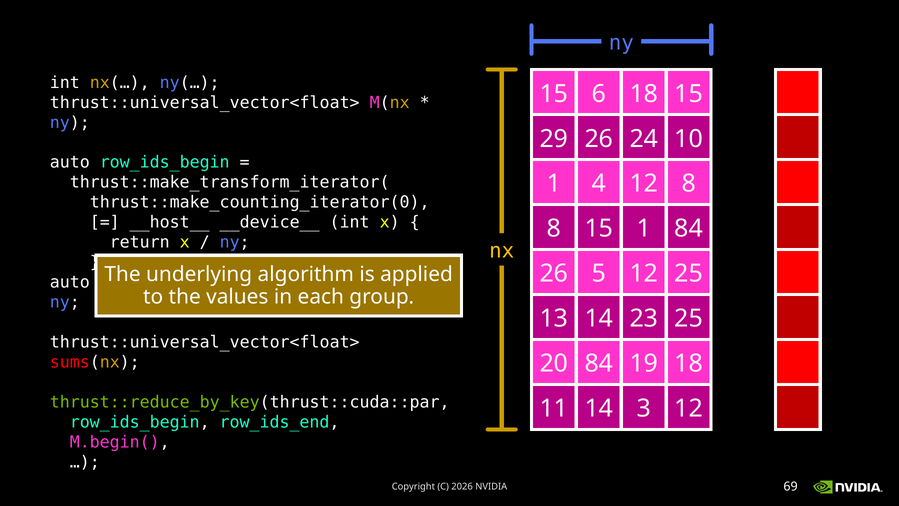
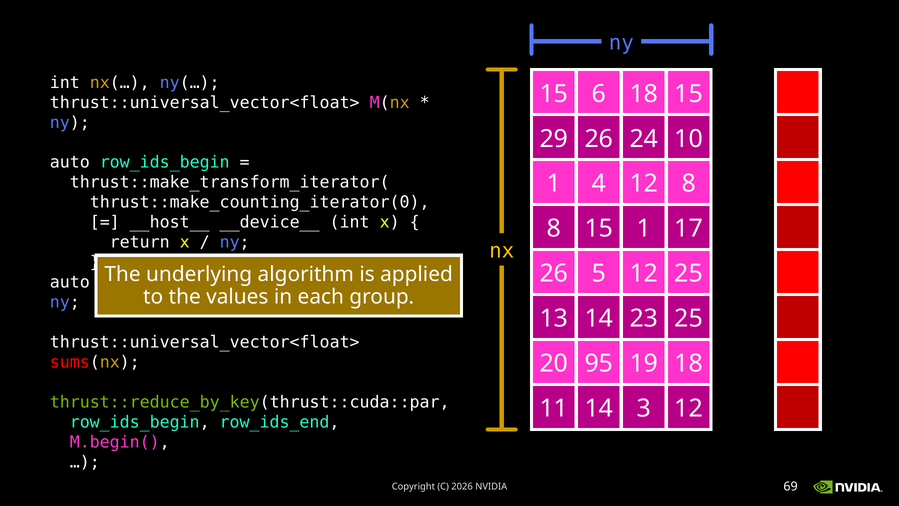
1 84: 84 -> 17
20 84: 84 -> 95
